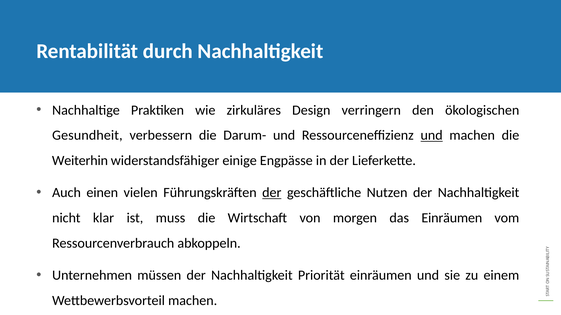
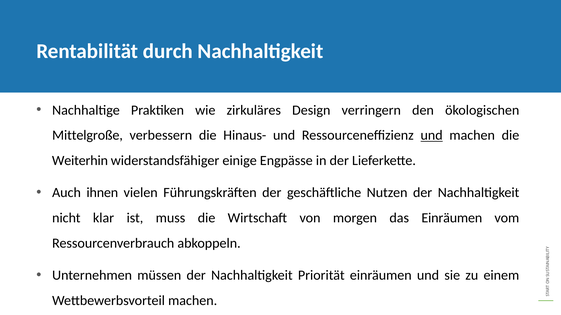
Gesundheit: Gesundheit -> Mittelgroße
Darum-: Darum- -> Hinaus-
einen: einen -> ihnen
der at (272, 193) underline: present -> none
